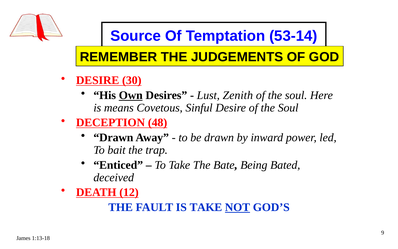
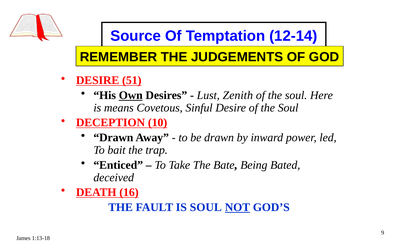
53-14: 53-14 -> 12-14
30: 30 -> 51
48: 48 -> 10
12: 12 -> 16
IS TAKE: TAKE -> SOUL
